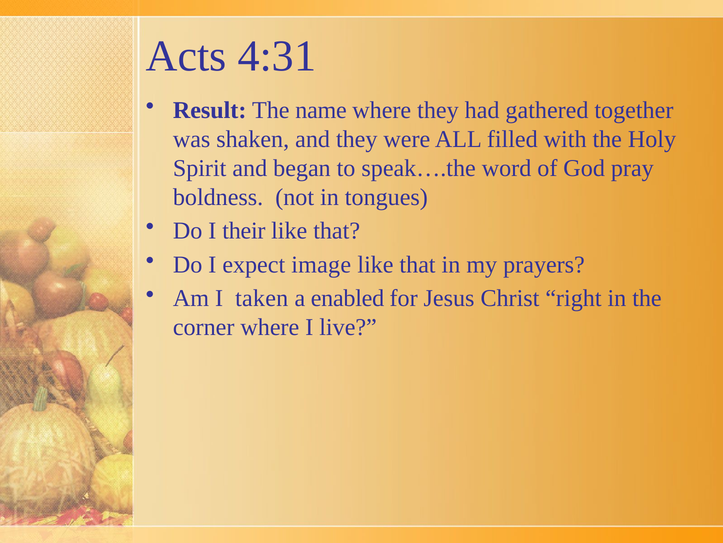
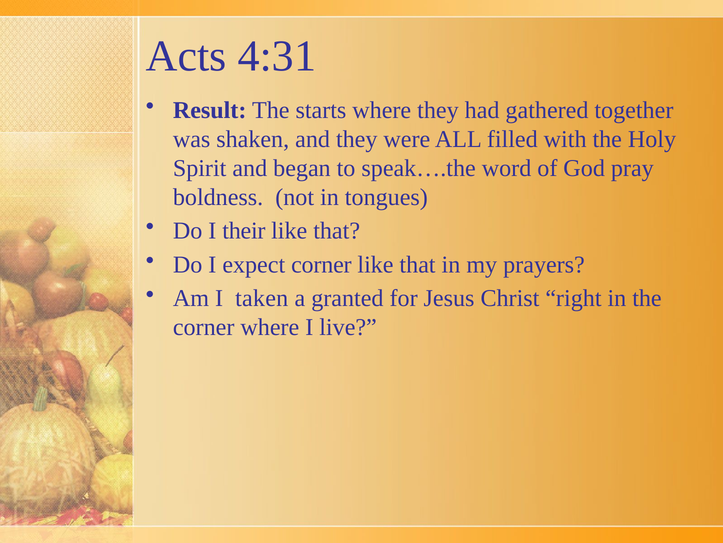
name: name -> starts
expect image: image -> corner
enabled: enabled -> granted
